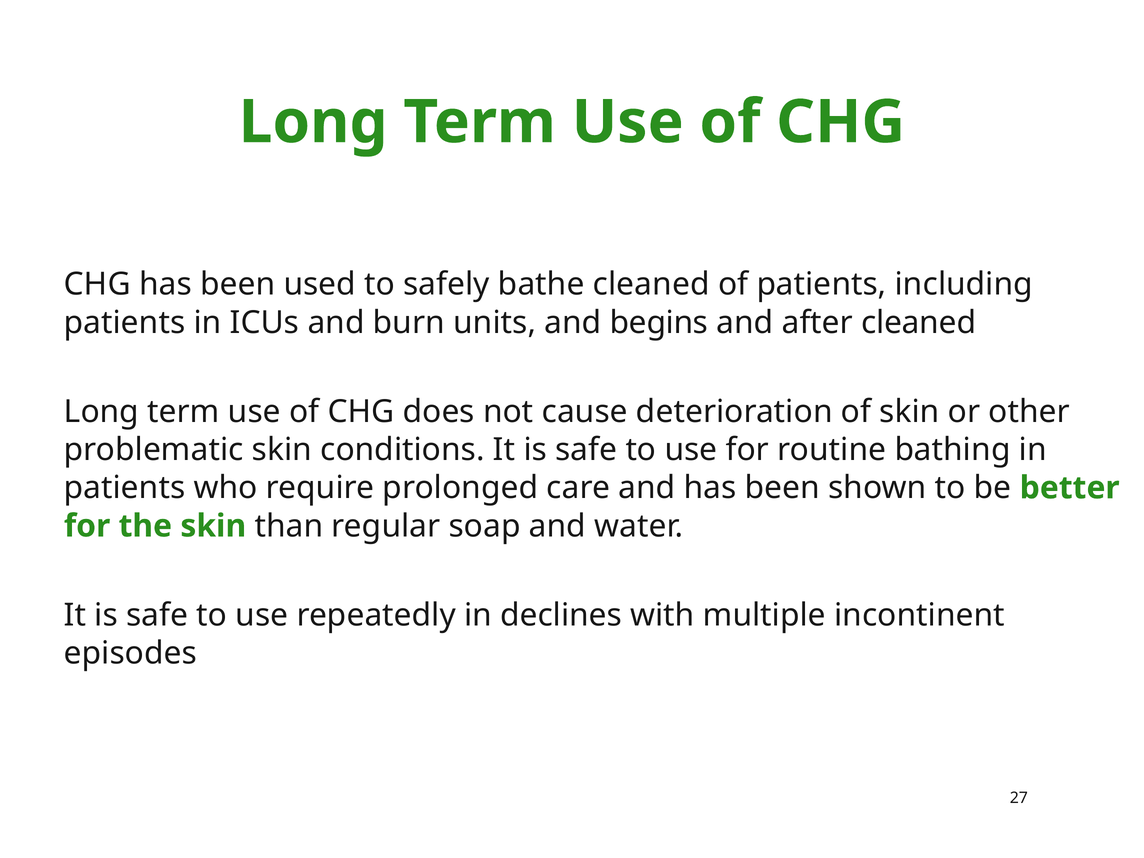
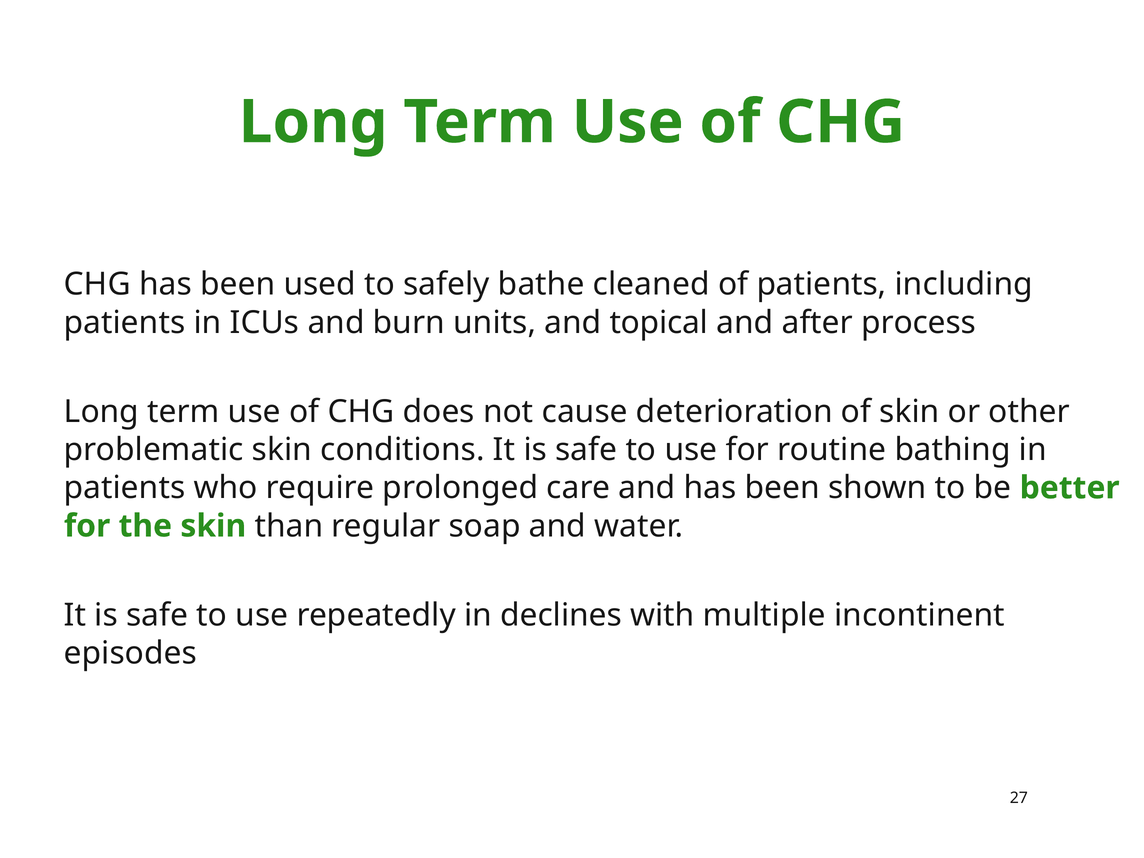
begins: begins -> topical
after cleaned: cleaned -> process
